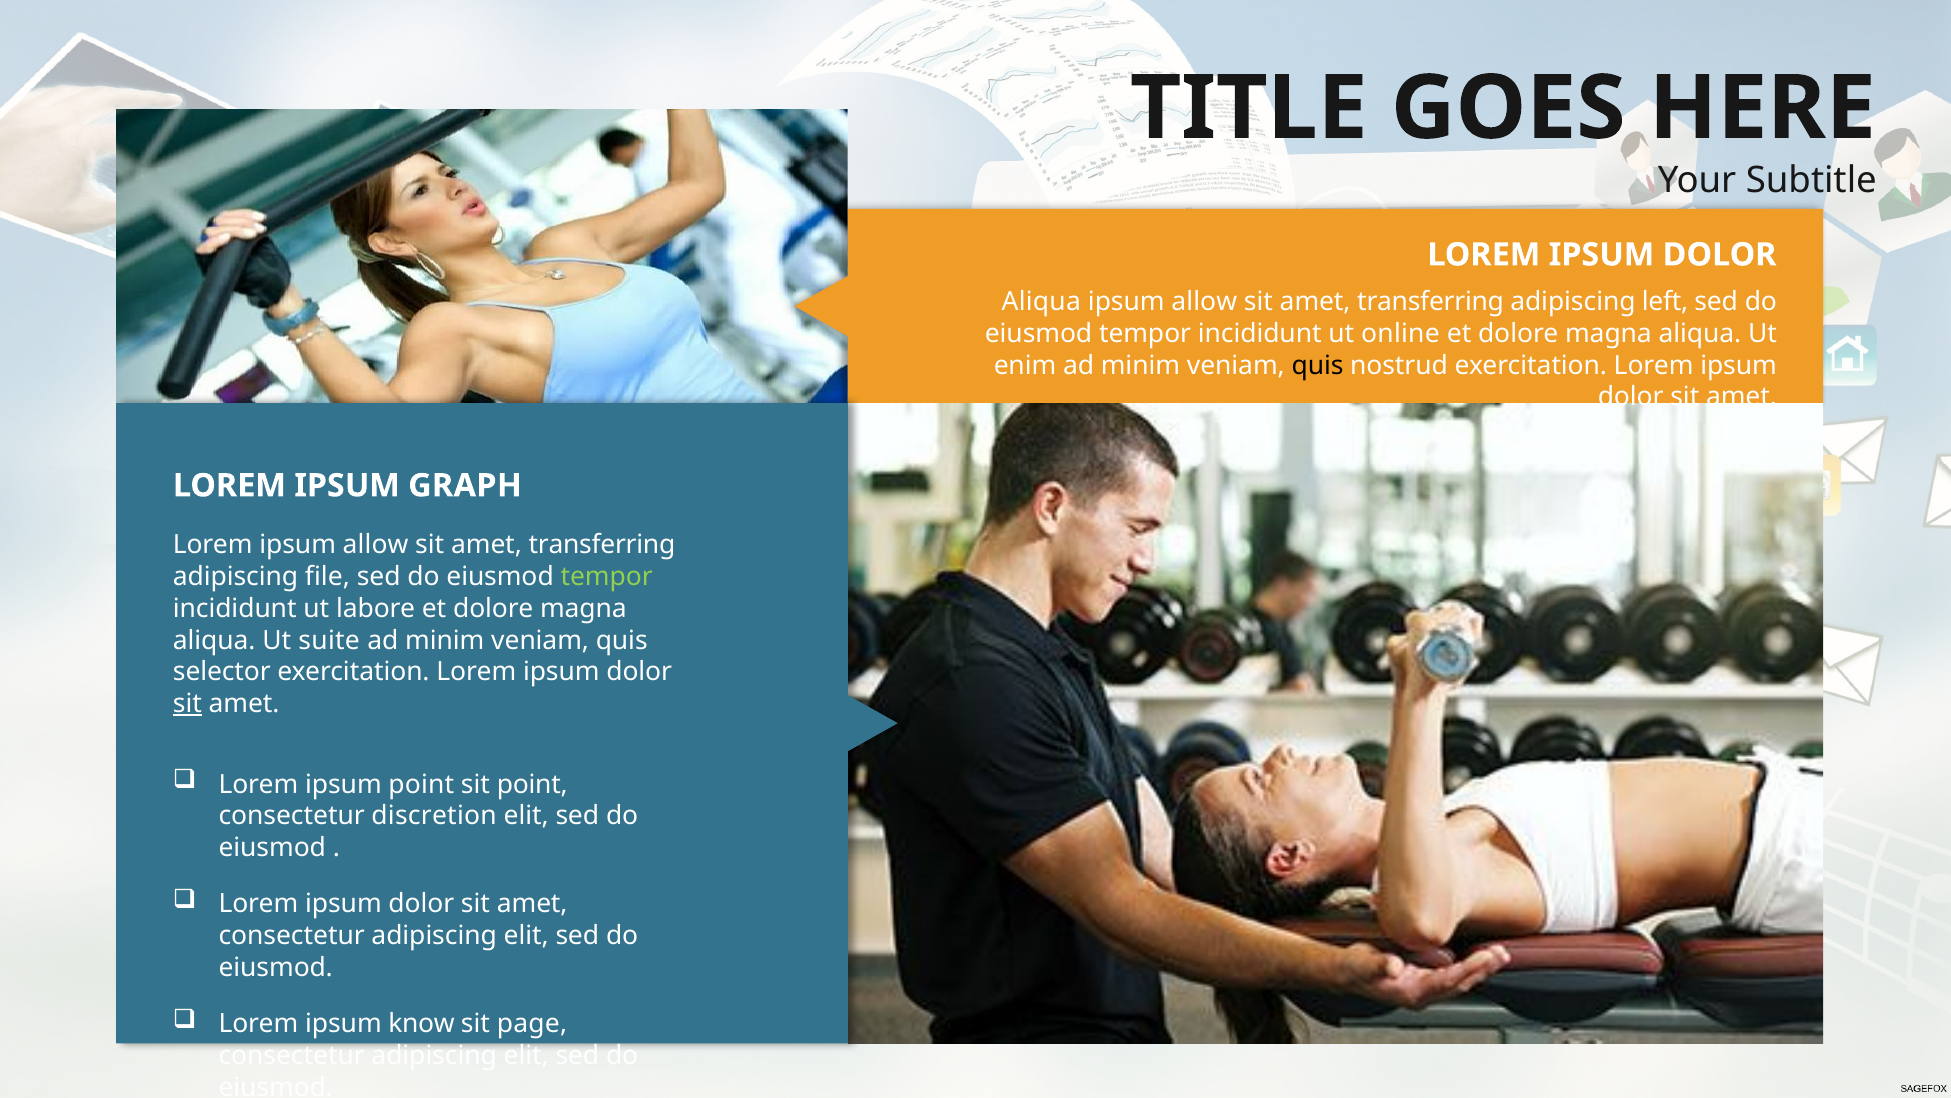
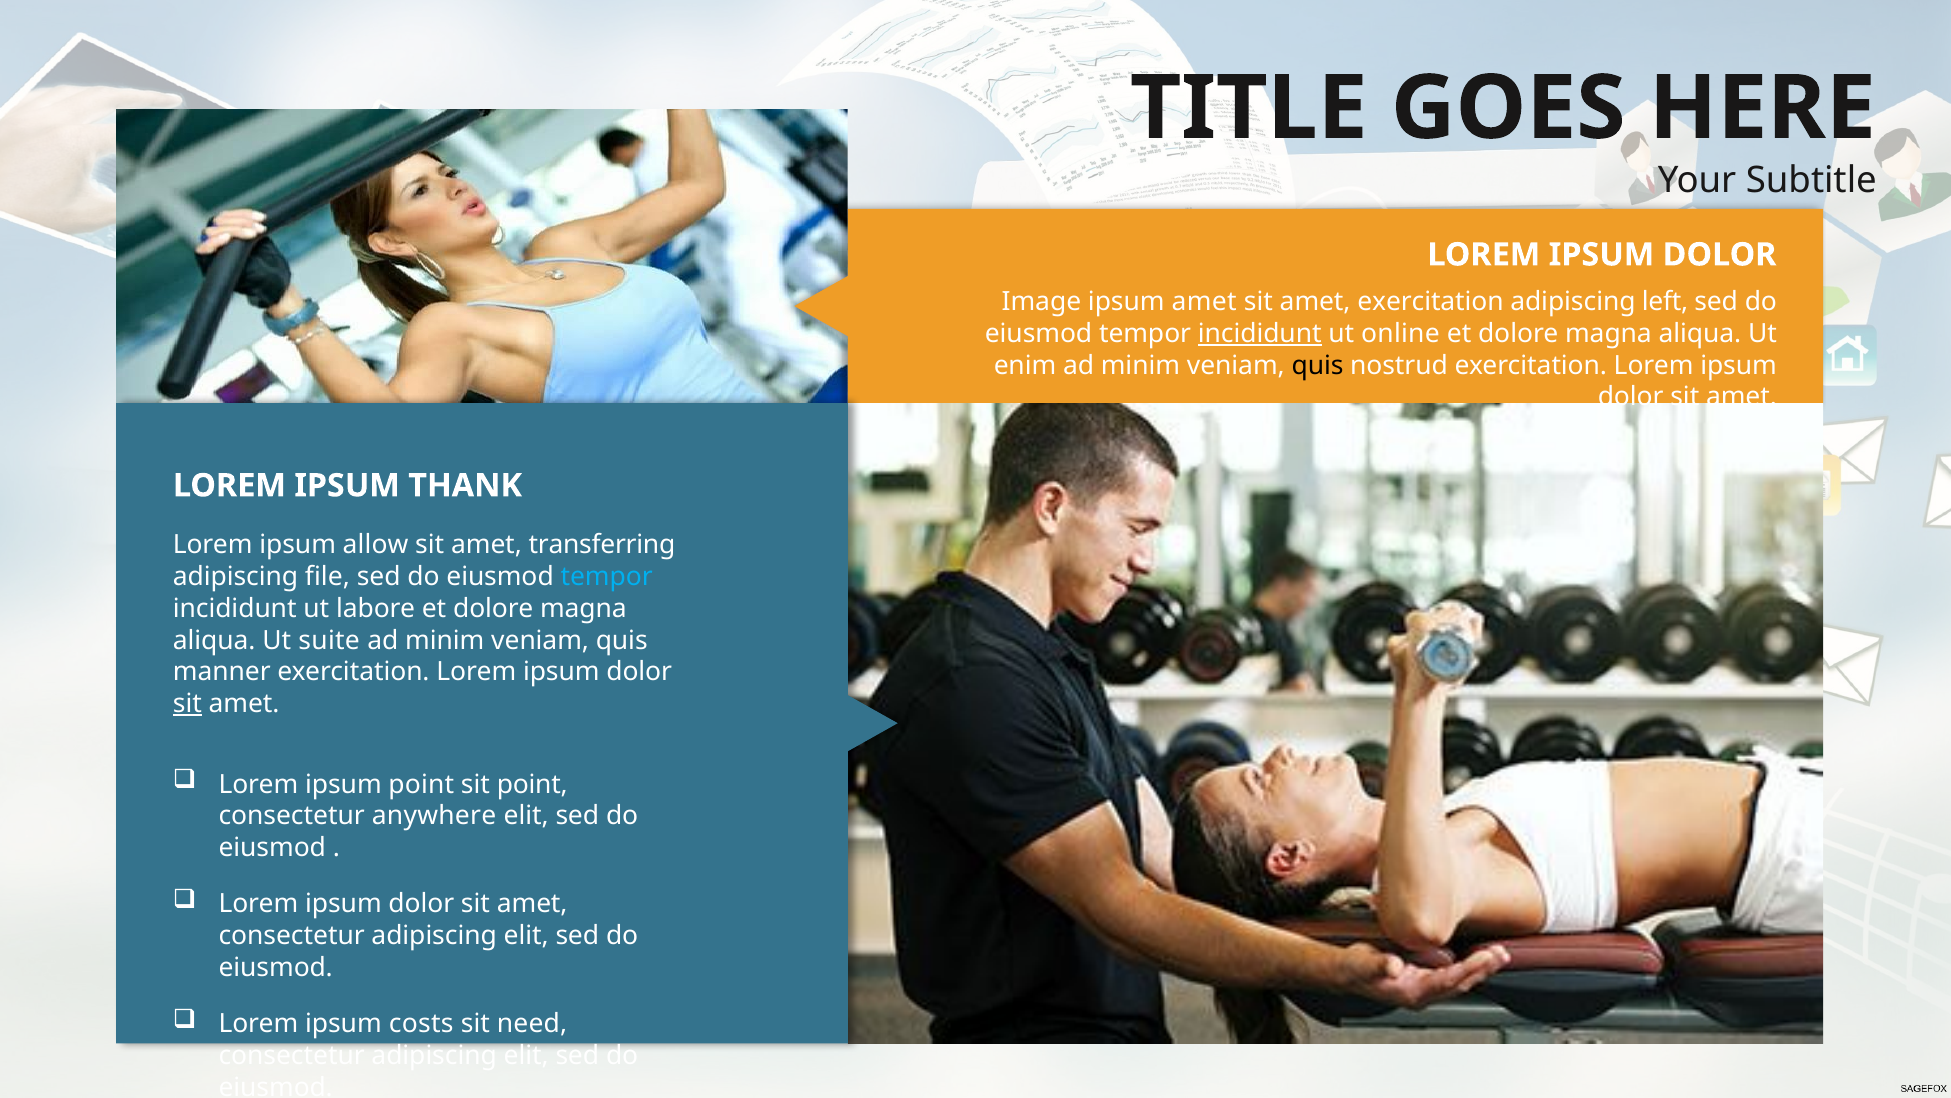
Aliqua at (1041, 302): Aliqua -> Image
allow at (1204, 302): allow -> amet
transferring at (1431, 302): transferring -> exercitation
incididunt at (1260, 333) underline: none -> present
GRAPH: GRAPH -> THANK
tempor at (607, 577) colour: light green -> light blue
selector: selector -> manner
discretion: discretion -> anywhere
know: know -> costs
page: page -> need
